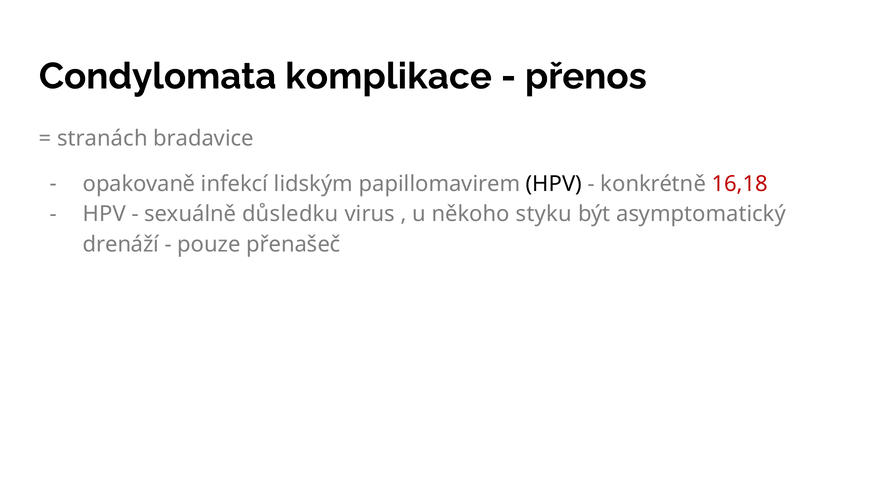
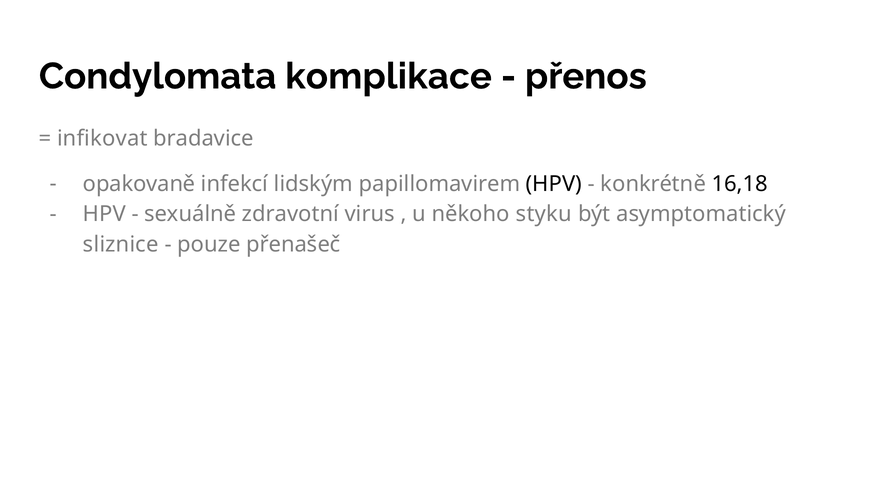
stranách: stranách -> infikovat
16,18 colour: red -> black
důsledku: důsledku -> zdravotní
drenáží: drenáží -> sliznice
